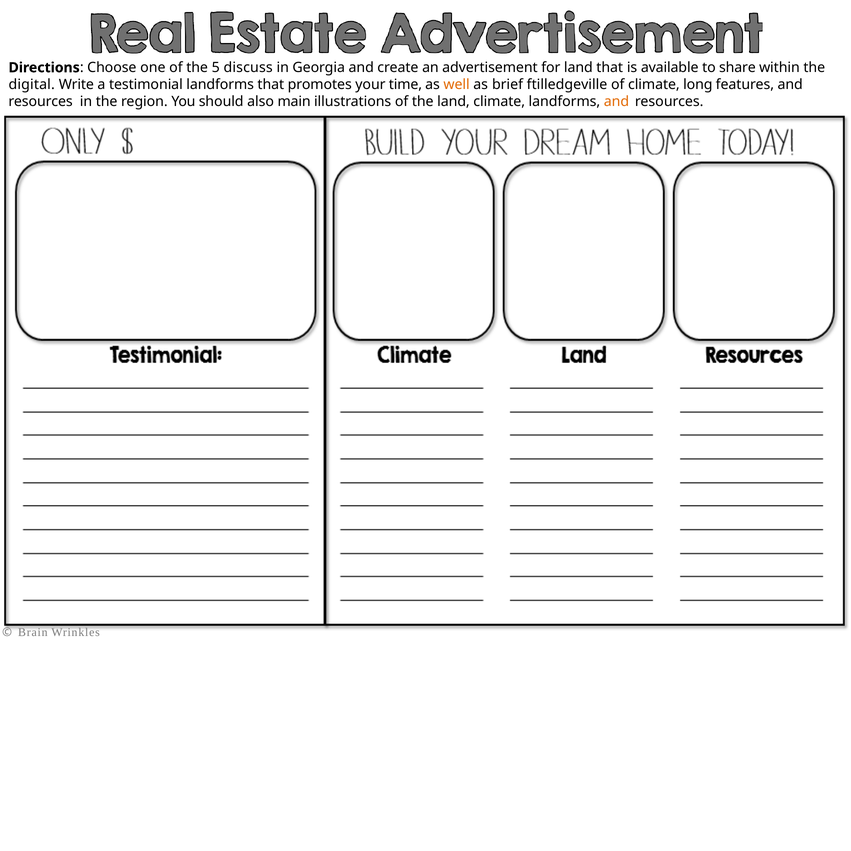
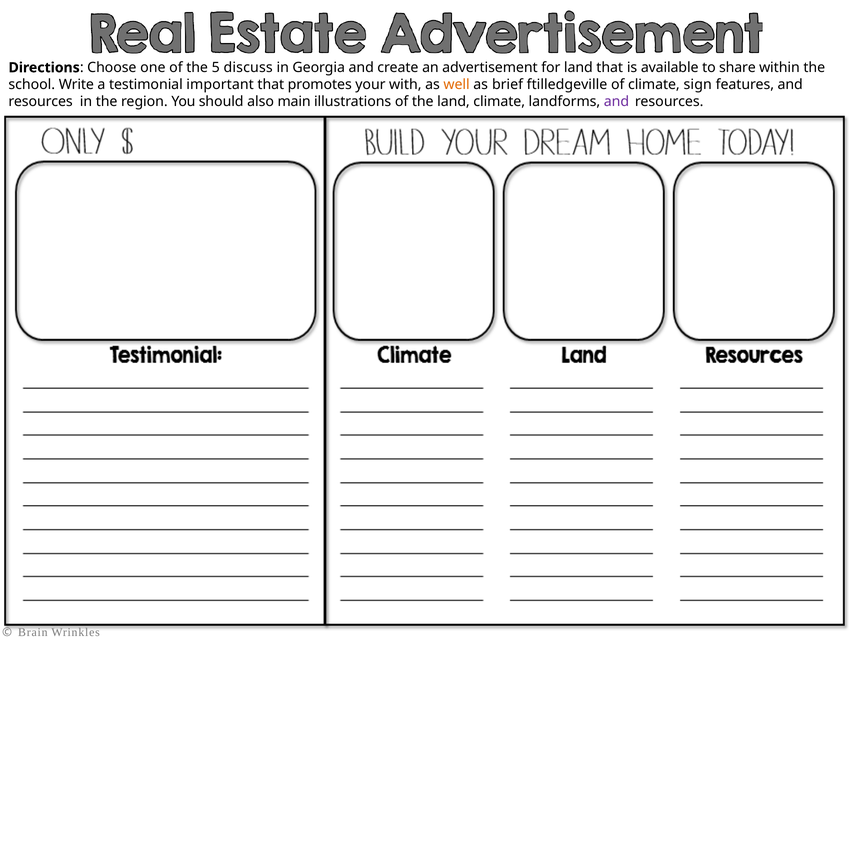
digital: digital -> school
testimonial landforms: landforms -> important
time: time -> with
long: long -> sign
and at (616, 102) colour: orange -> purple
